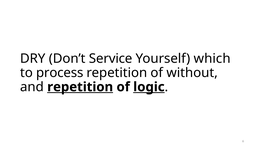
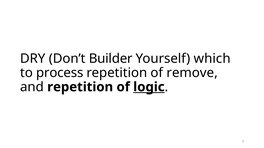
Service: Service -> Builder
without: without -> remove
repetition at (80, 87) underline: present -> none
